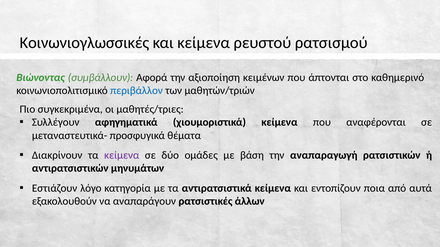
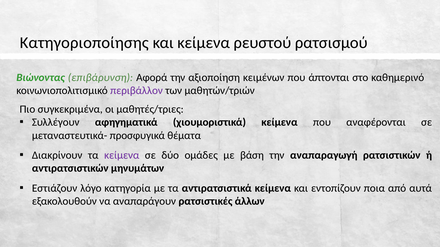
Κοινωνιογλωσσικές: Κοινωνιογλωσσικές -> Κατηγοριοποίησης
συμβάλλουν: συμβάλλουν -> επιβάρυνση
περιβάλλον colour: blue -> purple
